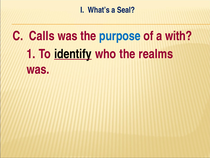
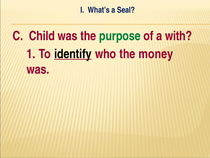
Calls: Calls -> Child
purpose colour: blue -> green
realms: realms -> money
